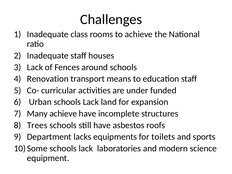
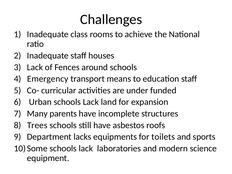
Renovation: Renovation -> Emergency
Many achieve: achieve -> parents
